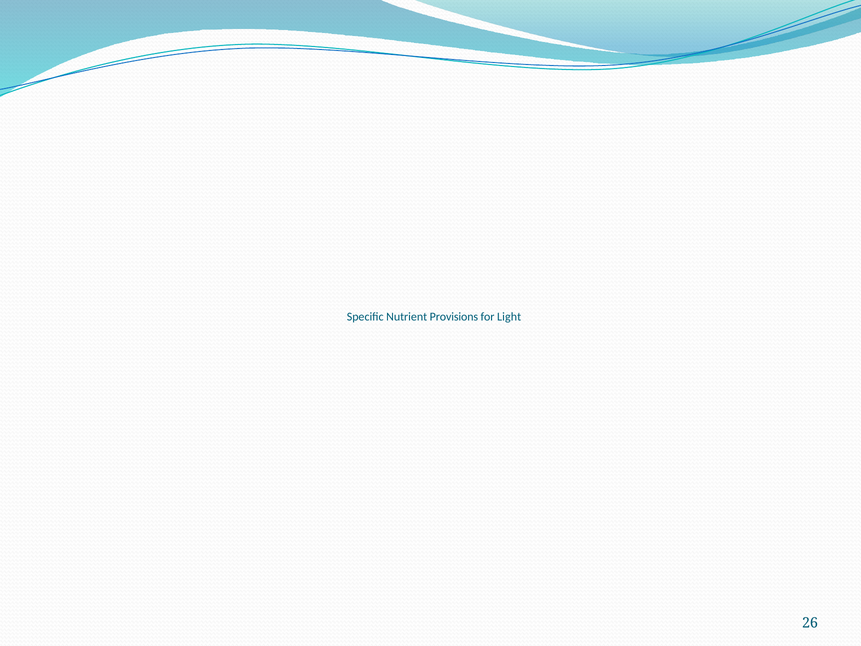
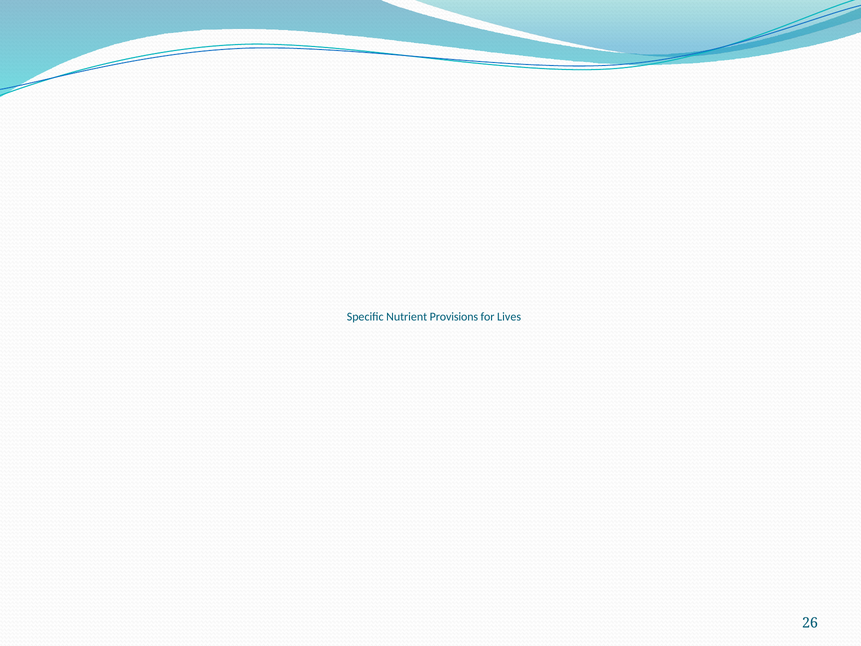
Light: Light -> Lives
